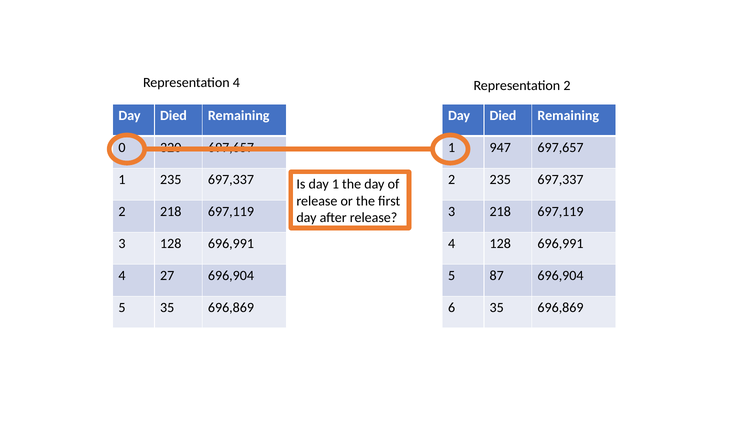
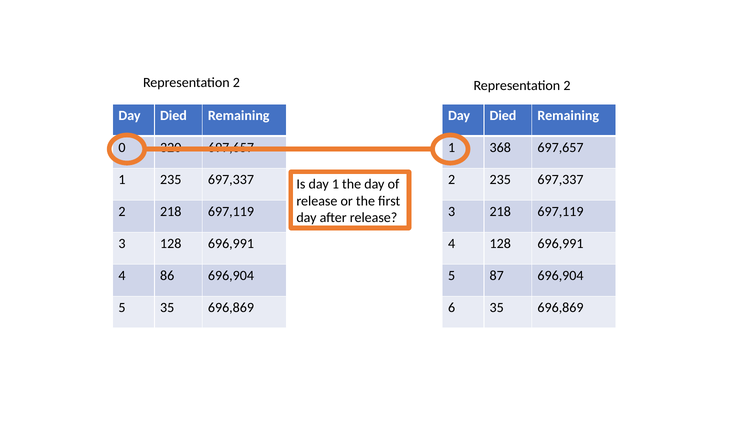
4 at (236, 82): 4 -> 2
947: 947 -> 368
27: 27 -> 86
